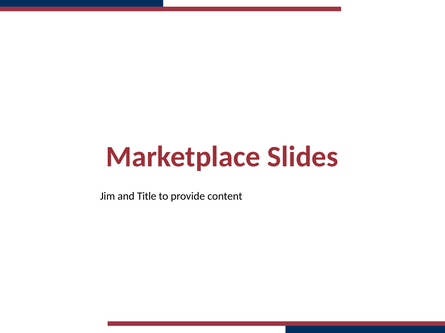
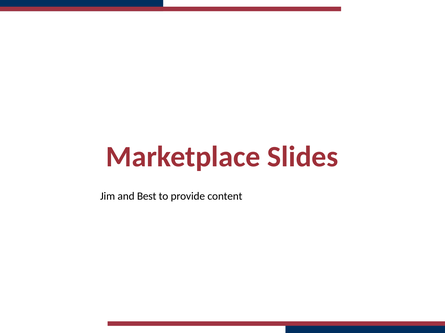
Title: Title -> Best
